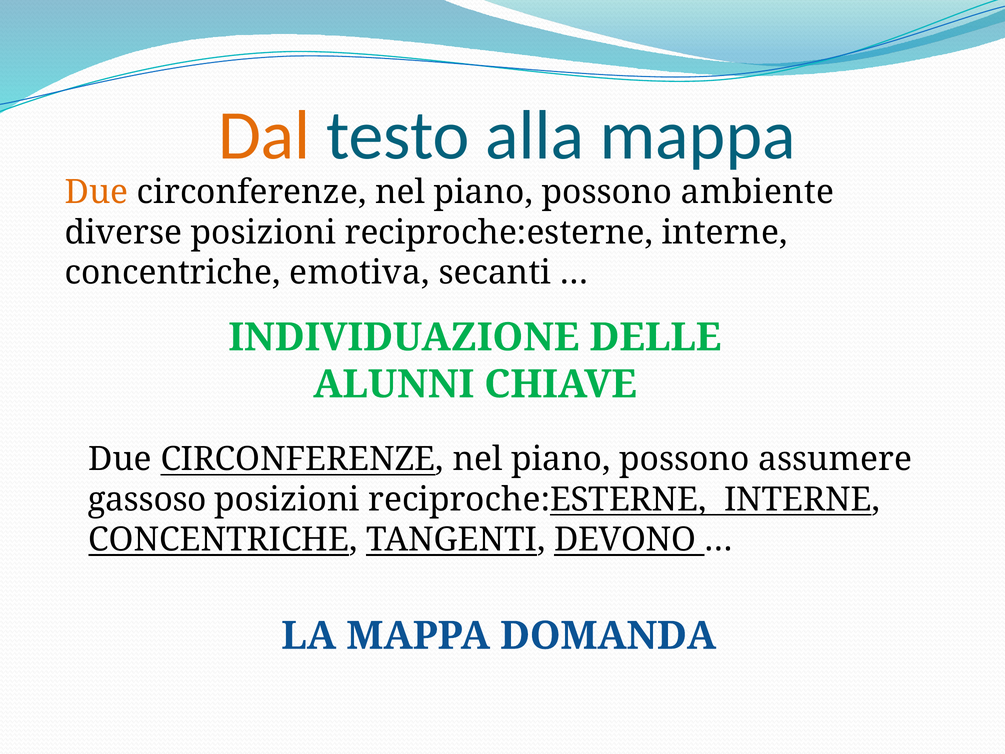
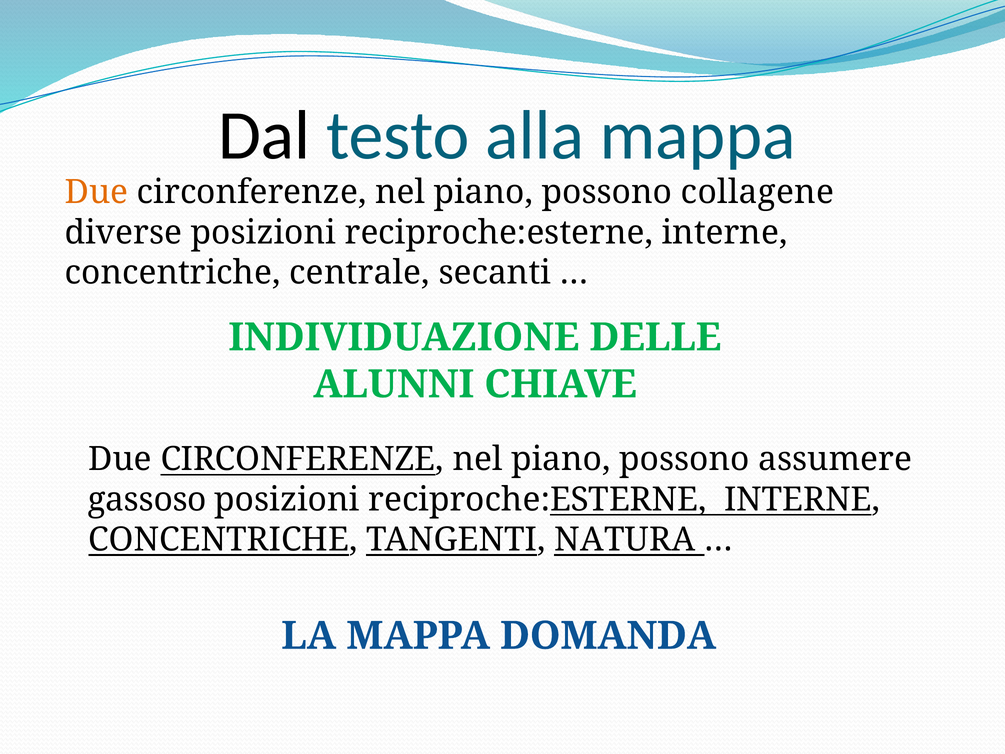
Dal colour: orange -> black
ambiente: ambiente -> collagene
emotiva: emotiva -> centrale
DEVONO: DEVONO -> NATURA
